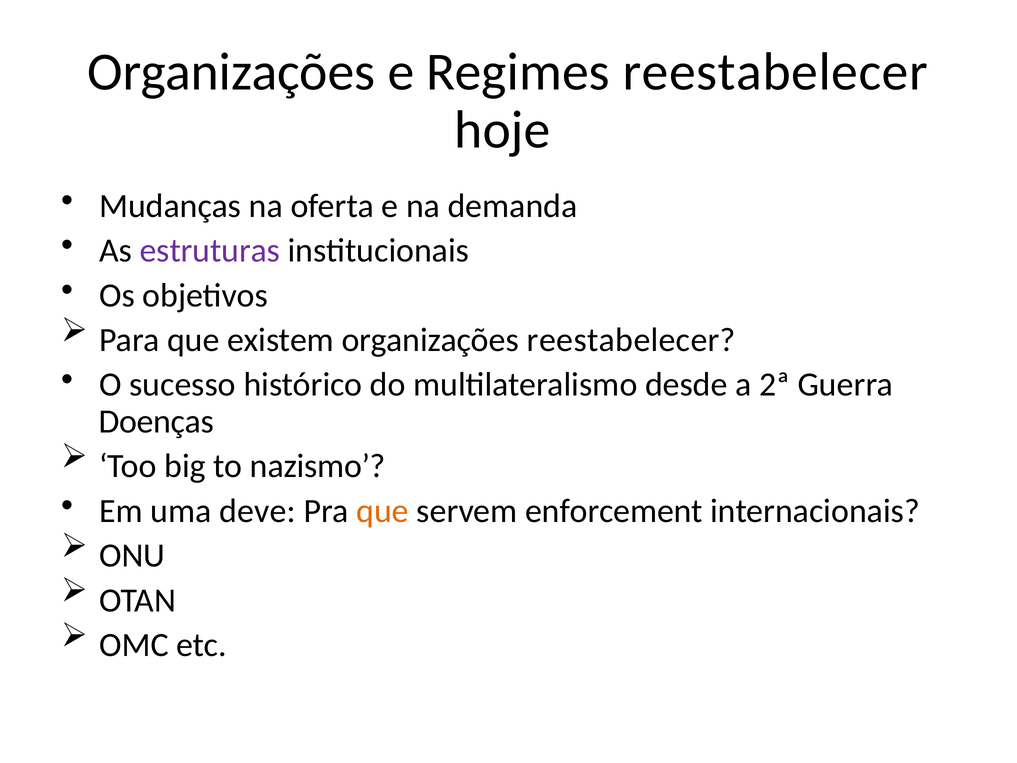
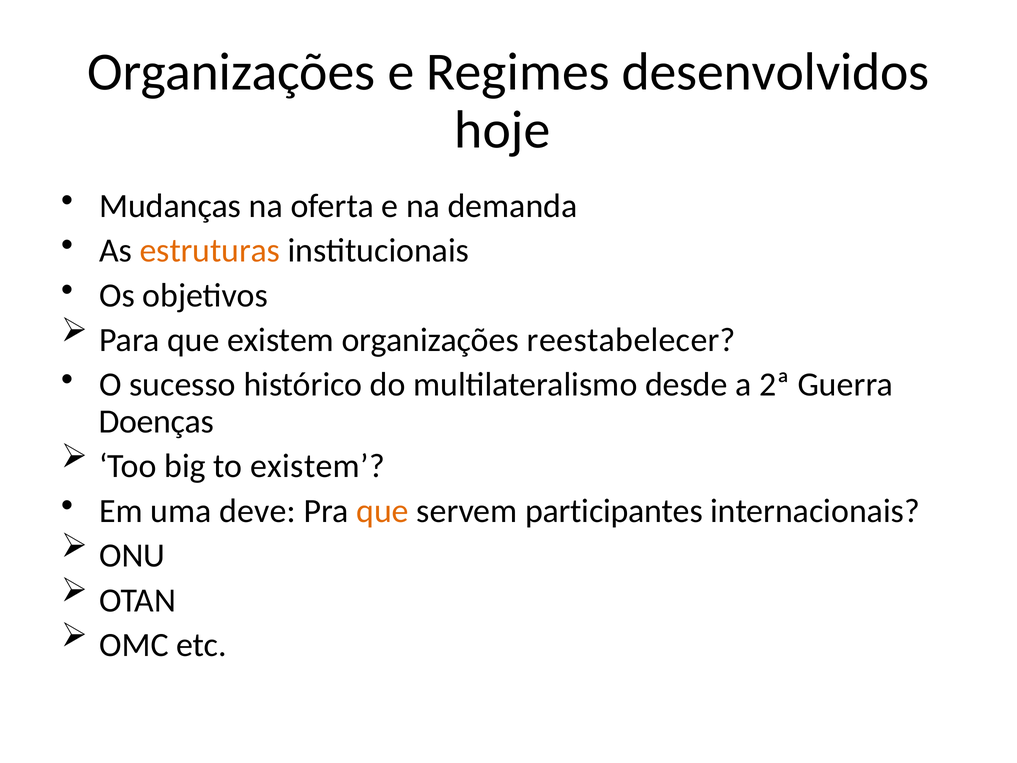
Regimes reestabelecer: reestabelecer -> desenvolvidos
estruturas colour: purple -> orange
to nazismo: nazismo -> existem
enforcement: enforcement -> participantes
